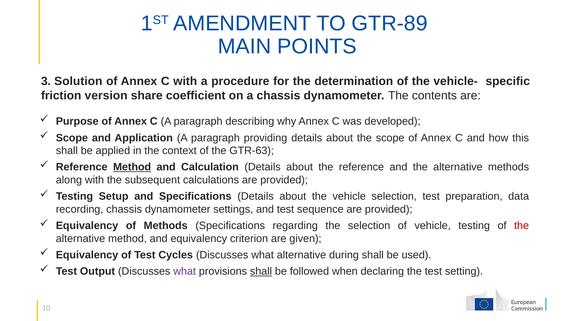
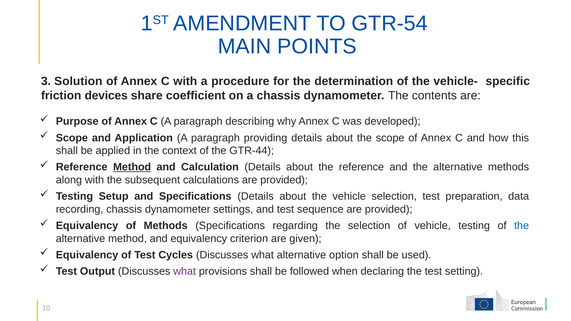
GTR-89: GTR-89 -> GTR-54
version: version -> devices
GTR-63: GTR-63 -> GTR-44
the at (522, 226) colour: red -> blue
during: during -> option
shall at (261, 271) underline: present -> none
